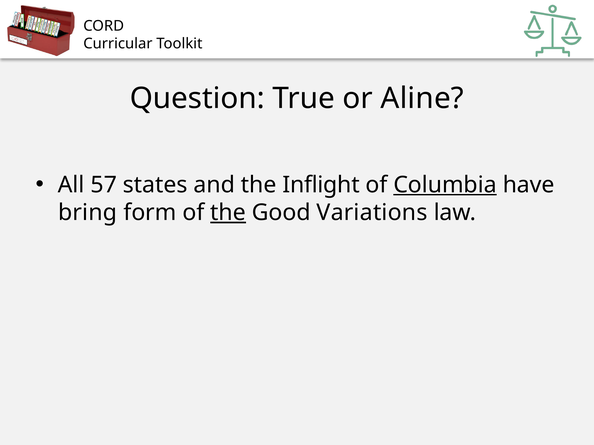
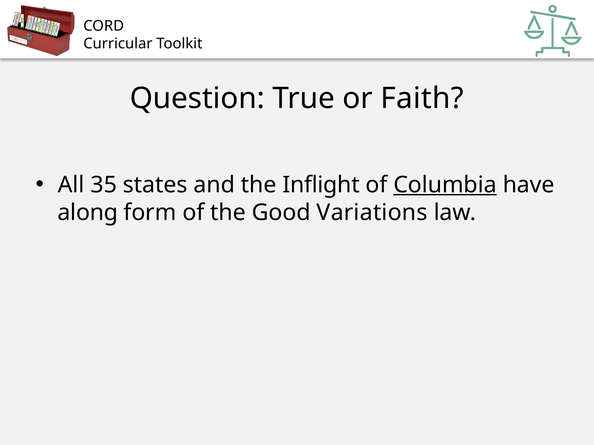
Aline: Aline -> Faith
57: 57 -> 35
bring: bring -> along
the at (228, 213) underline: present -> none
